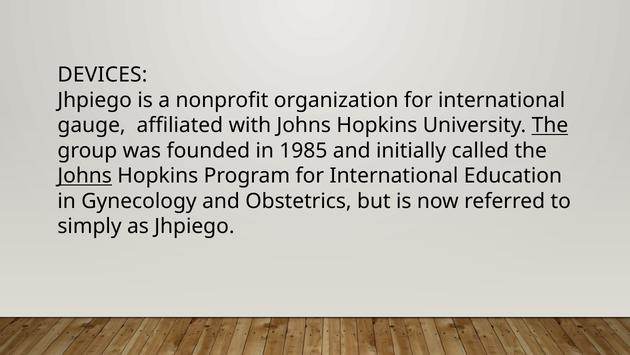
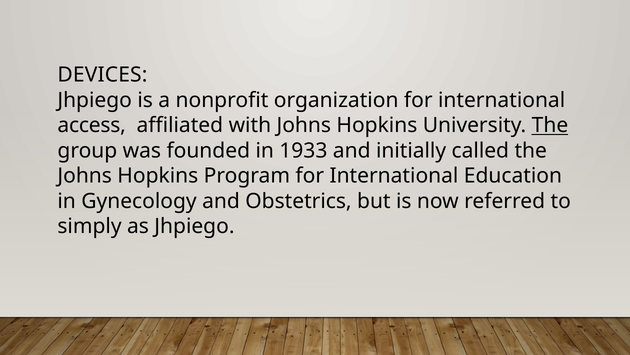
gauge: gauge -> access
1985: 1985 -> 1933
Johns at (85, 176) underline: present -> none
